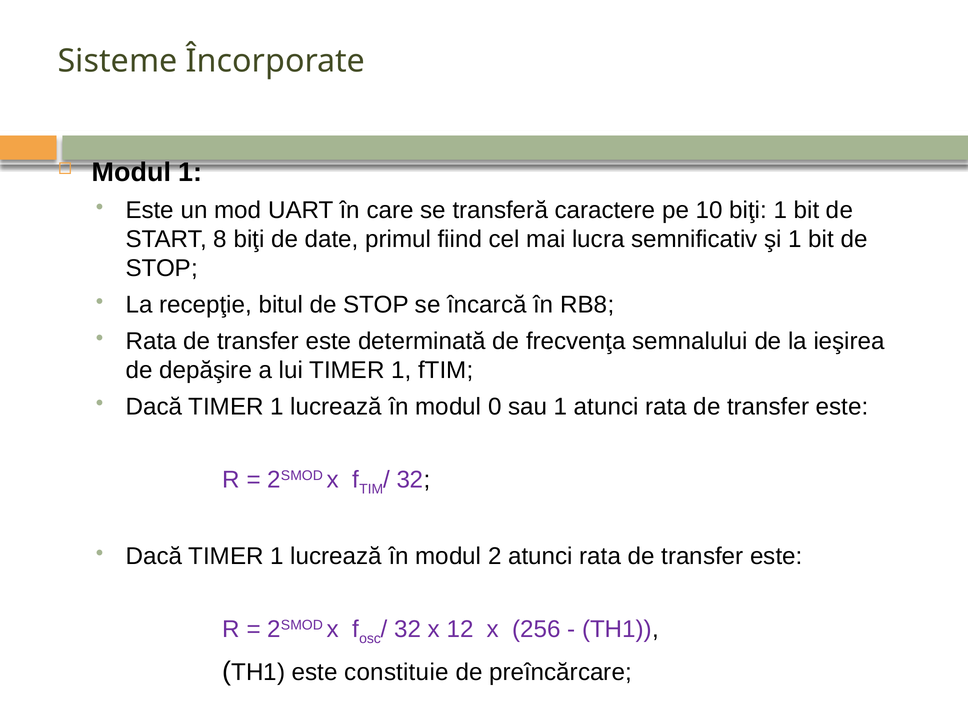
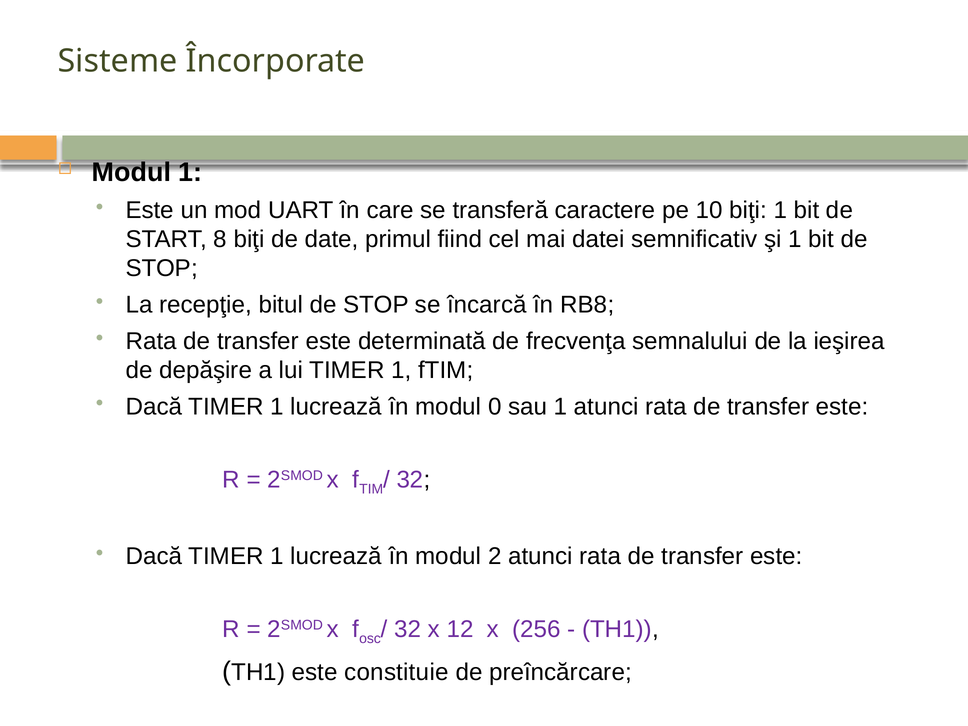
lucra: lucra -> datei
